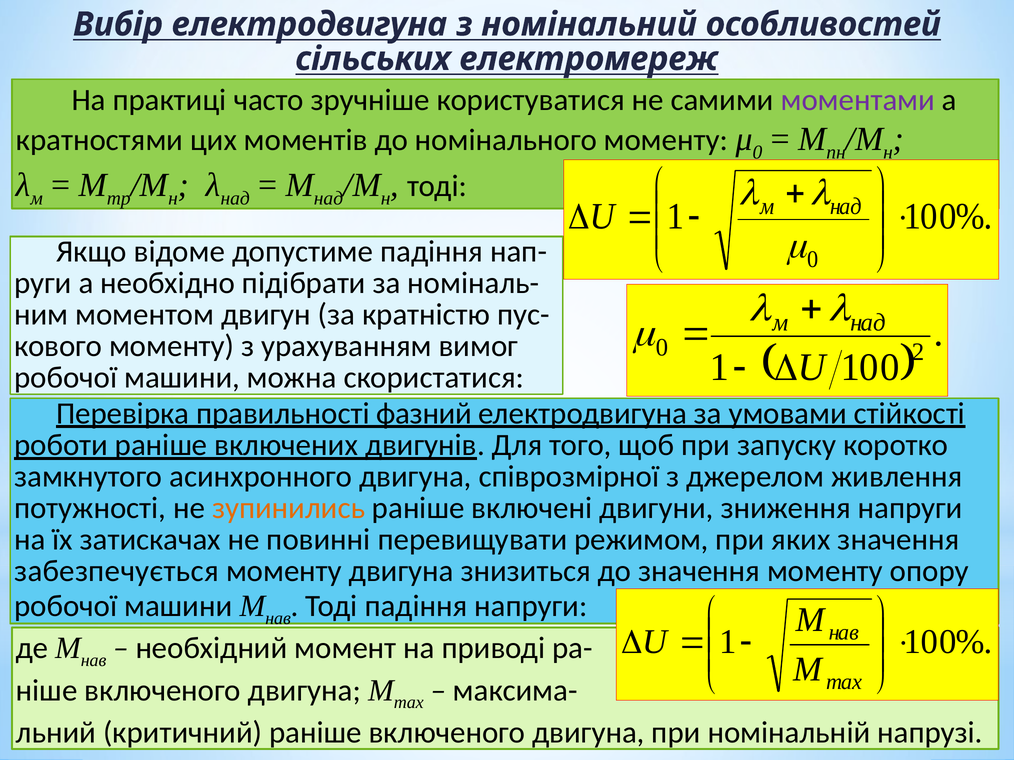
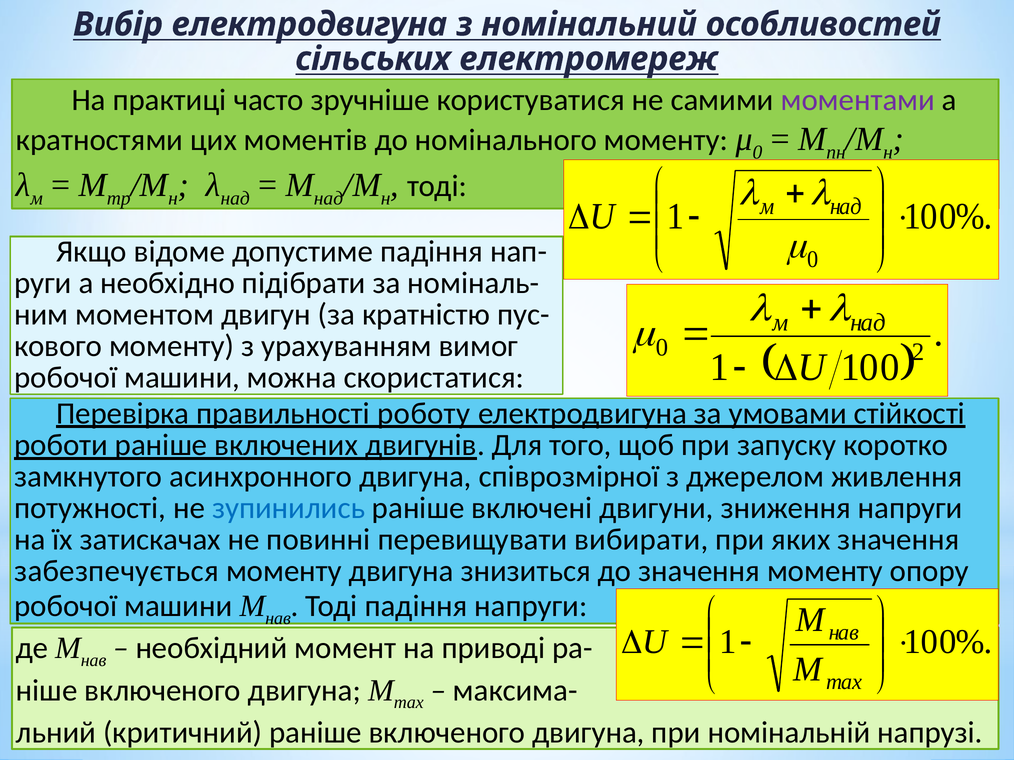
фазний: фазний -> роботу
зупинились colour: orange -> blue
режимом: режимом -> вибирати
